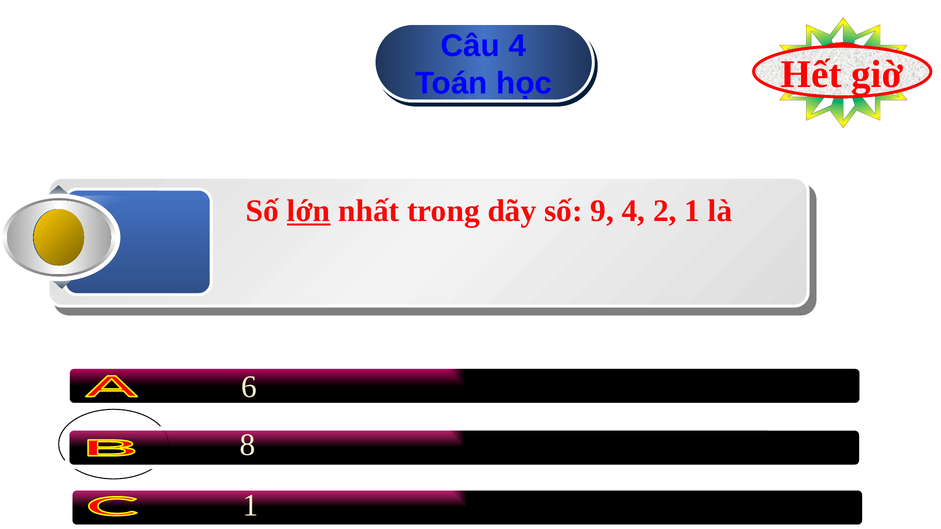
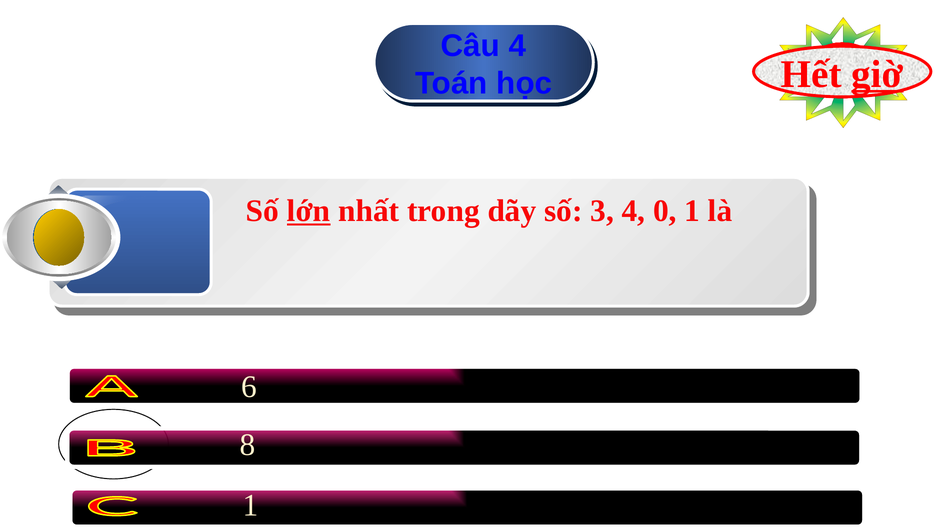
giờ underline: none -> present
9: 9 -> 3
2: 2 -> 0
